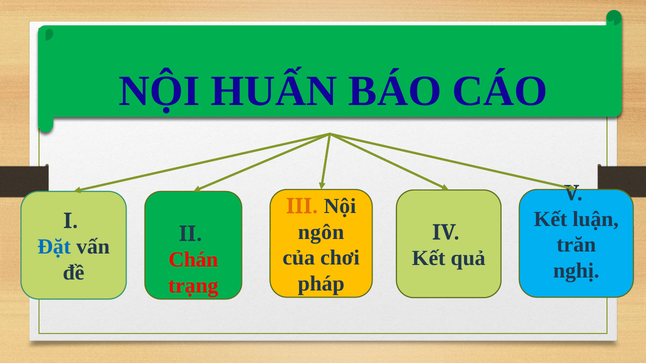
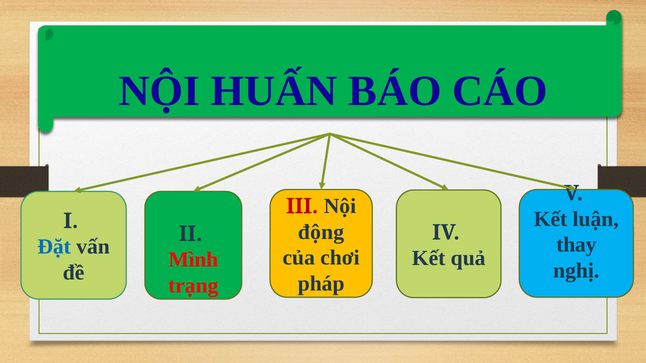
III colour: orange -> red
ngôn: ngôn -> động
trăn: trăn -> thay
Chán: Chán -> Mình
